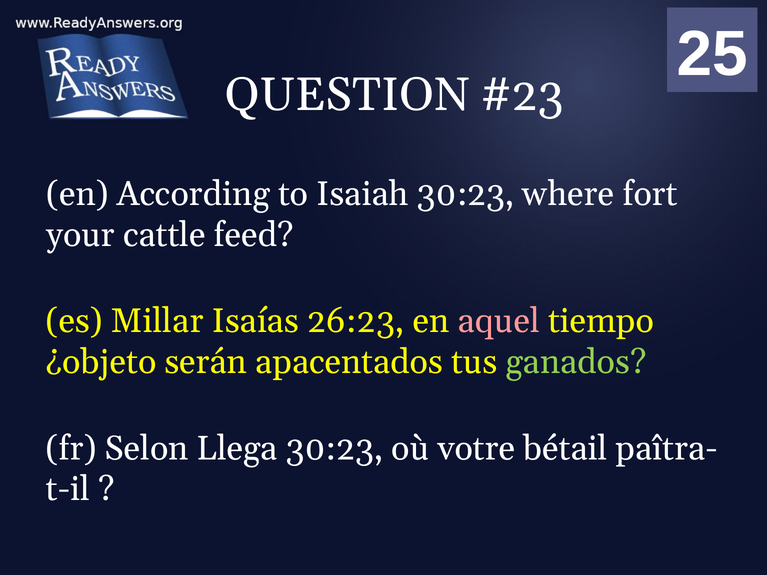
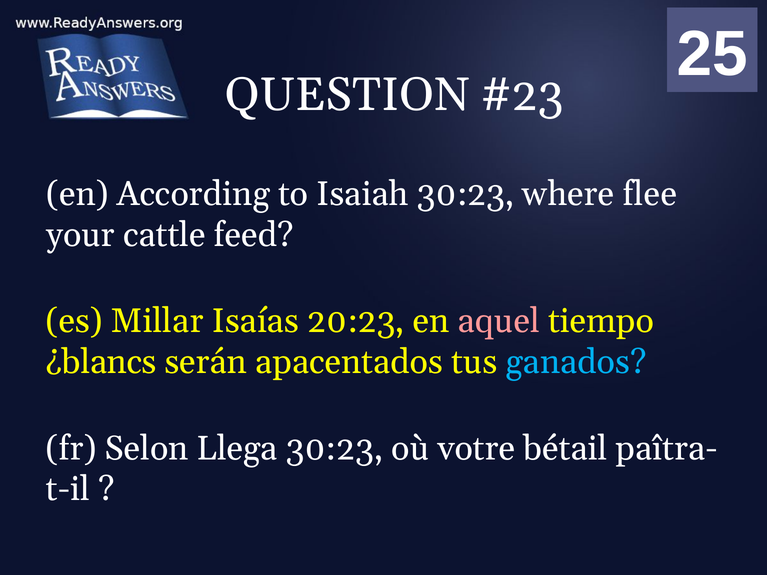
fort: fort -> flee
26:23: 26:23 -> 20:23
¿objeto: ¿objeto -> ¿blancs
ganados colour: light green -> light blue
